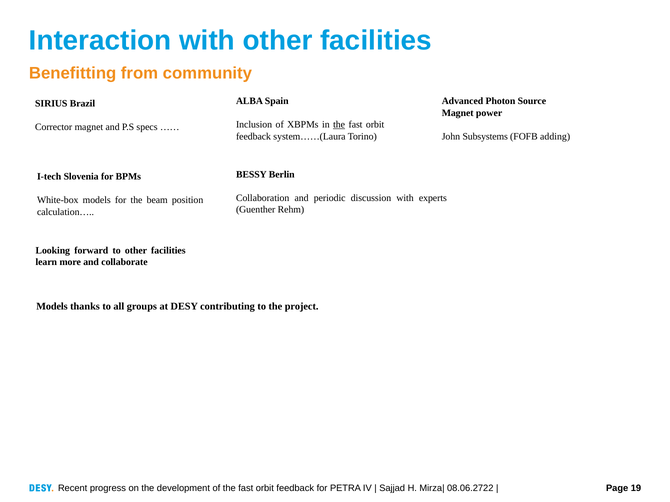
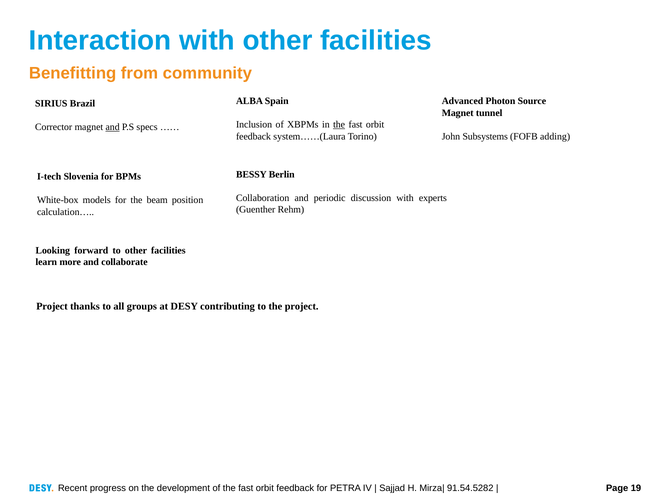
power: power -> tunnel
and at (113, 127) underline: none -> present
Models at (52, 307): Models -> Project
08.06.2722: 08.06.2722 -> 91.54.5282
